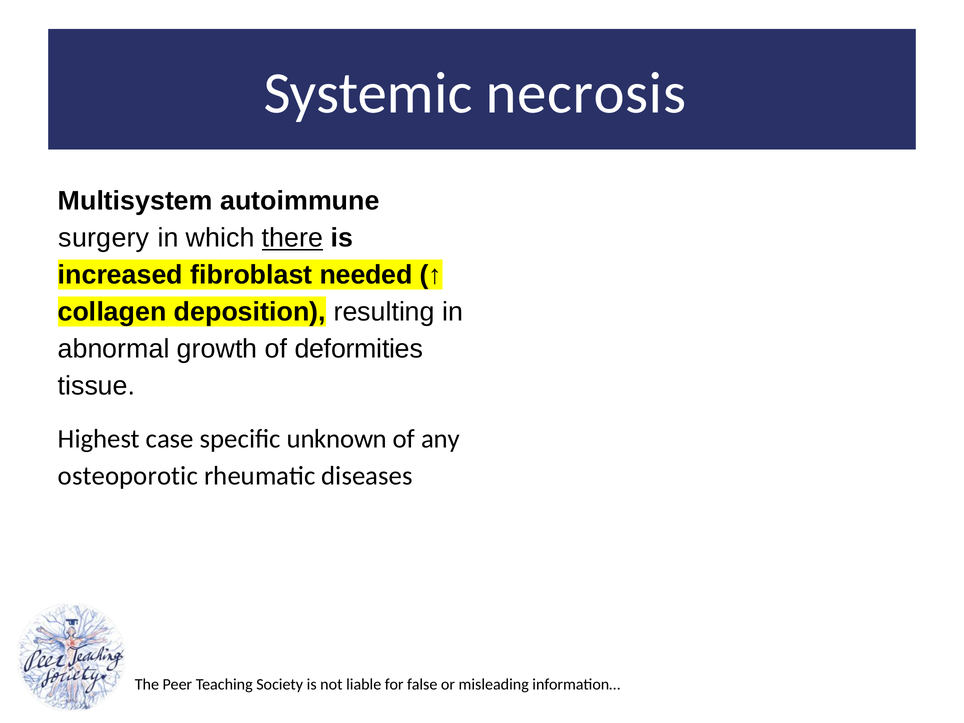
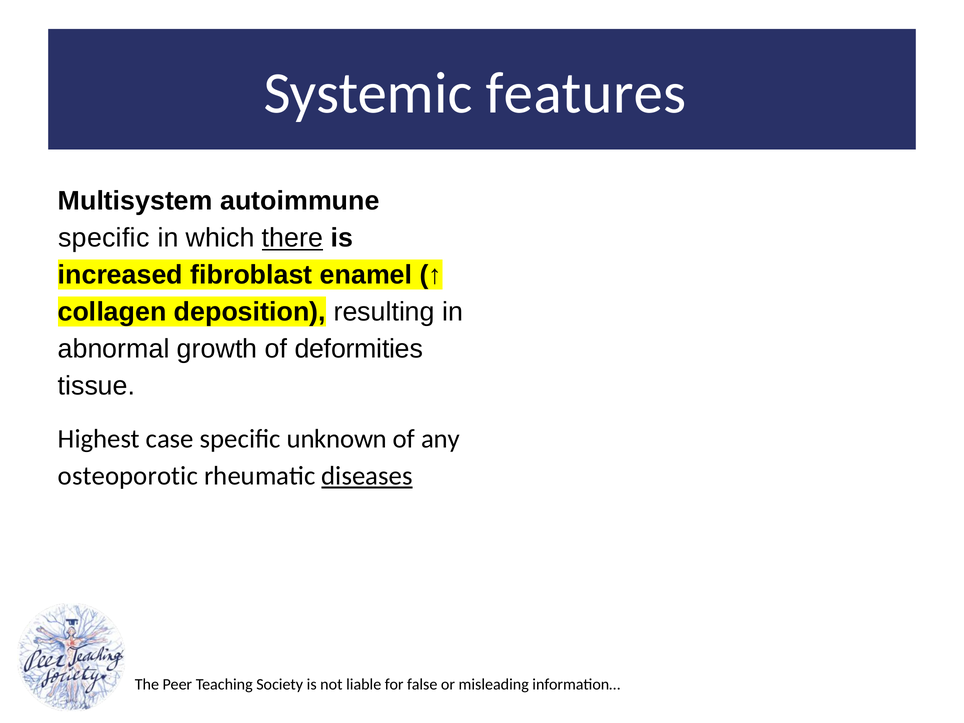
necrosis: necrosis -> features
surgery at (104, 238): surgery -> specific
needed: needed -> enamel
diseases underline: none -> present
